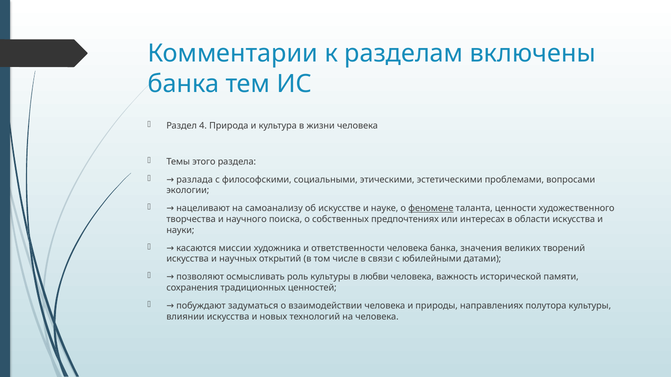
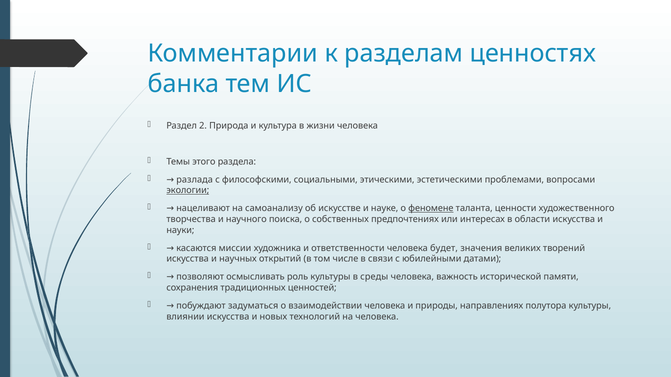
включены: включены -> ценностях
4: 4 -> 2
экологии underline: none -> present
человека банка: банка -> будет
любви: любви -> среды
